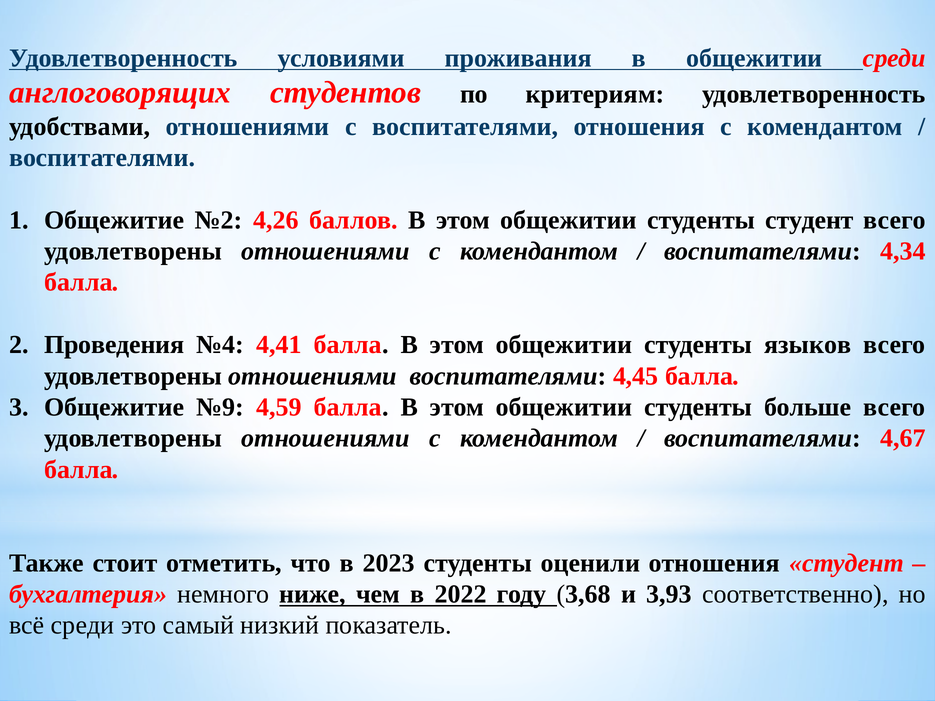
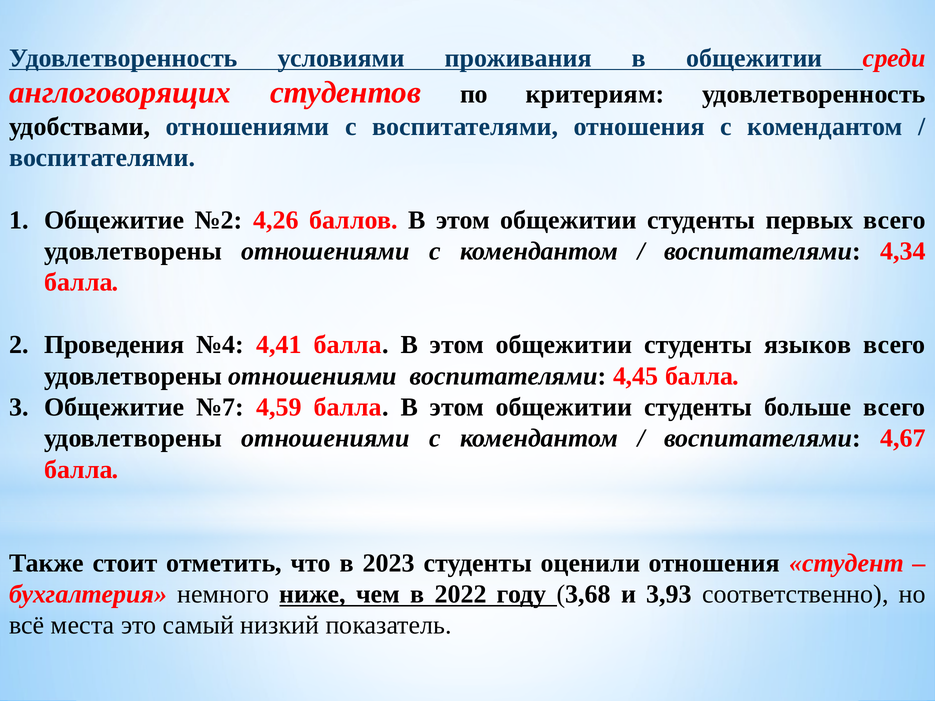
студенты студент: студент -> первых
№9: №9 -> №7
всё среди: среди -> места
